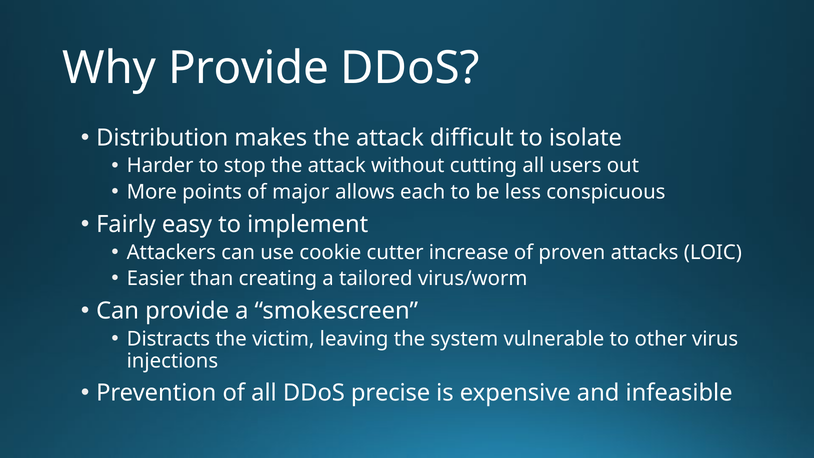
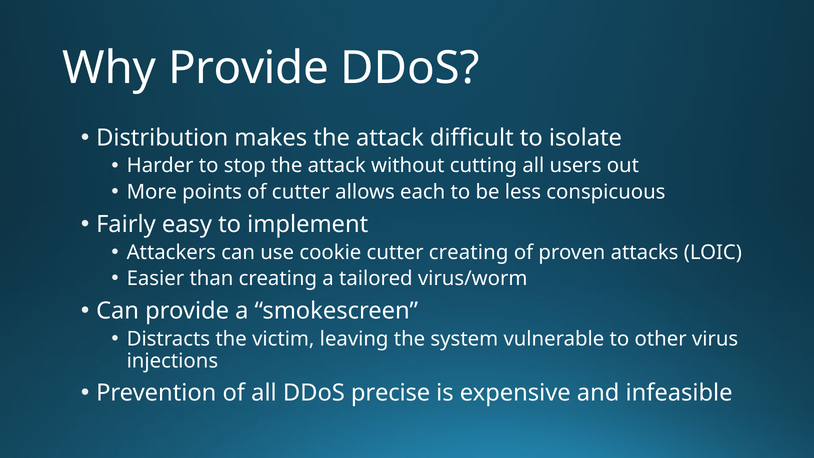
of major: major -> cutter
cutter increase: increase -> creating
